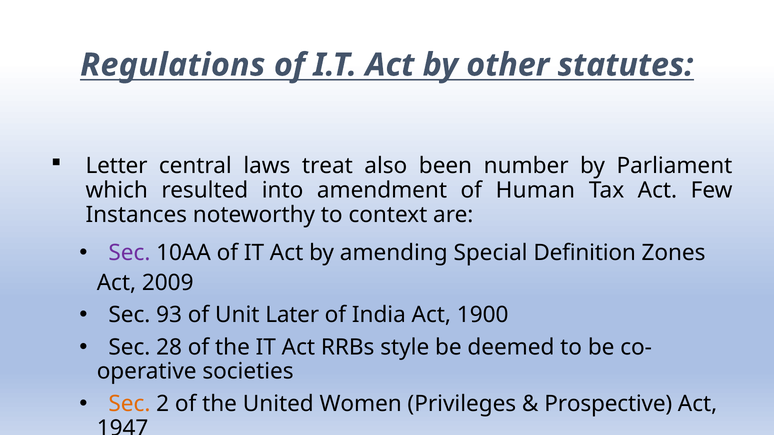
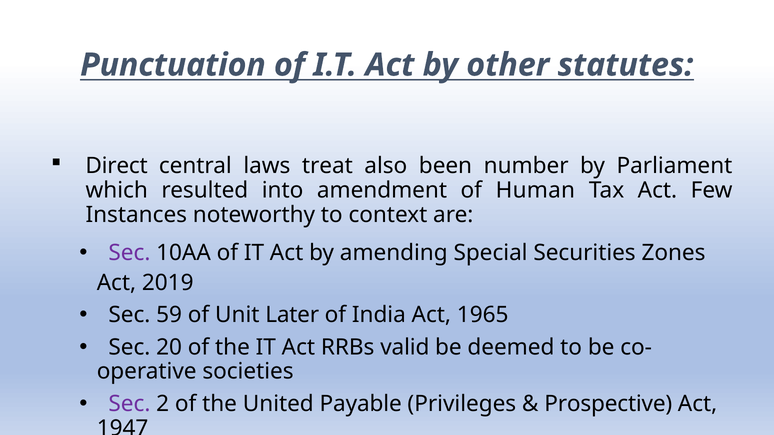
Regulations: Regulations -> Punctuation
Letter: Letter -> Direct
Definition: Definition -> Securities
2009: 2009 -> 2019
93: 93 -> 59
1900: 1900 -> 1965
28: 28 -> 20
style: style -> valid
Sec at (129, 404) colour: orange -> purple
Women: Women -> Payable
